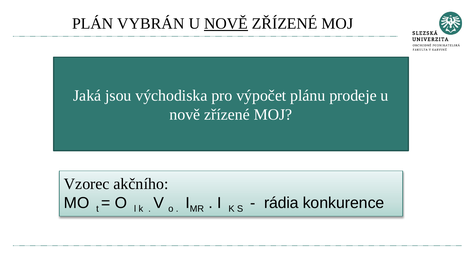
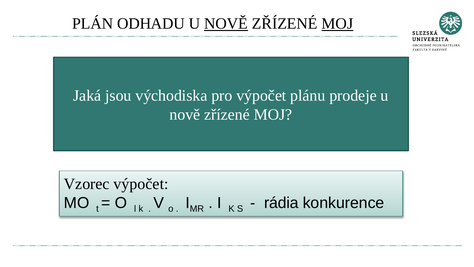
PLÁN VYBRÁN: VYBRÁN -> ODHADU
MOJ at (337, 24) underline: none -> present
Vzorec akčního: akčního -> výpočet
